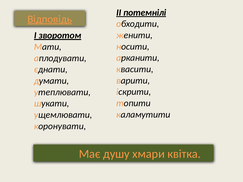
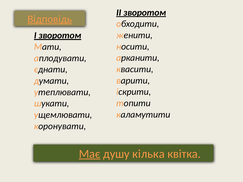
ІІ потемнілі: потемнілі -> зворотом
Має underline: none -> present
хмари: хмари -> кілька
